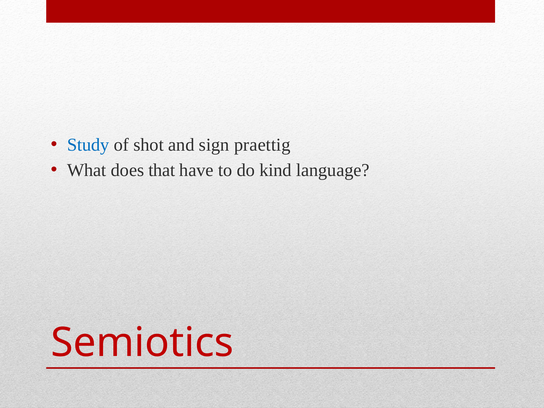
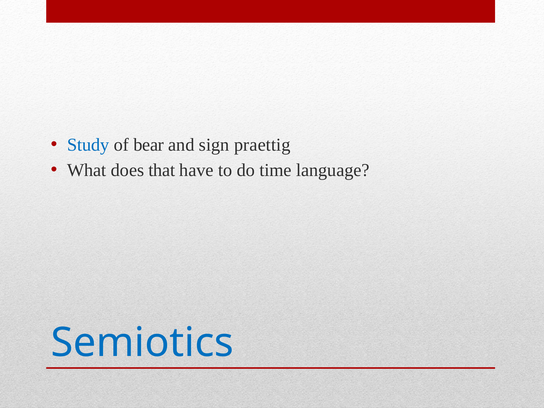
shot: shot -> bear
kind: kind -> time
Semiotics colour: red -> blue
